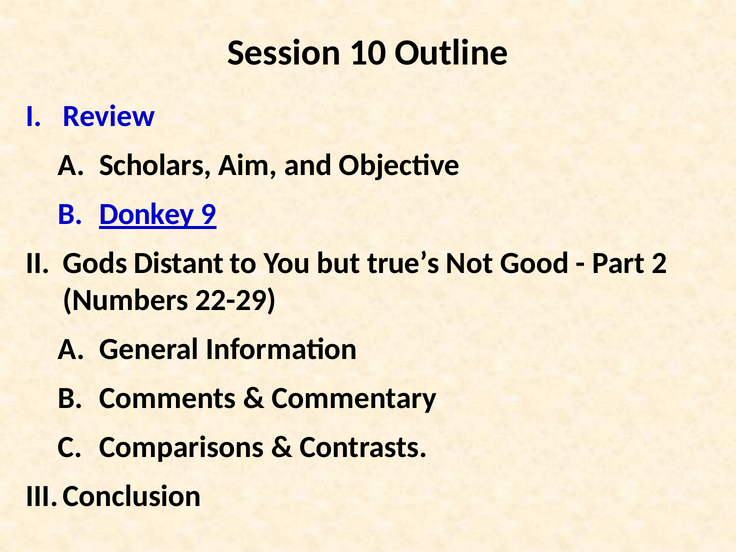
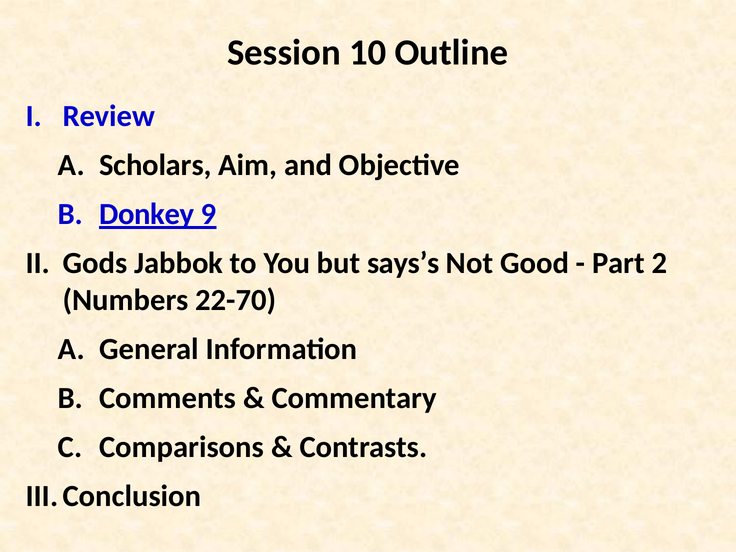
Distant: Distant -> Jabbok
true’s: true’s -> says’s
22-29: 22-29 -> 22-70
